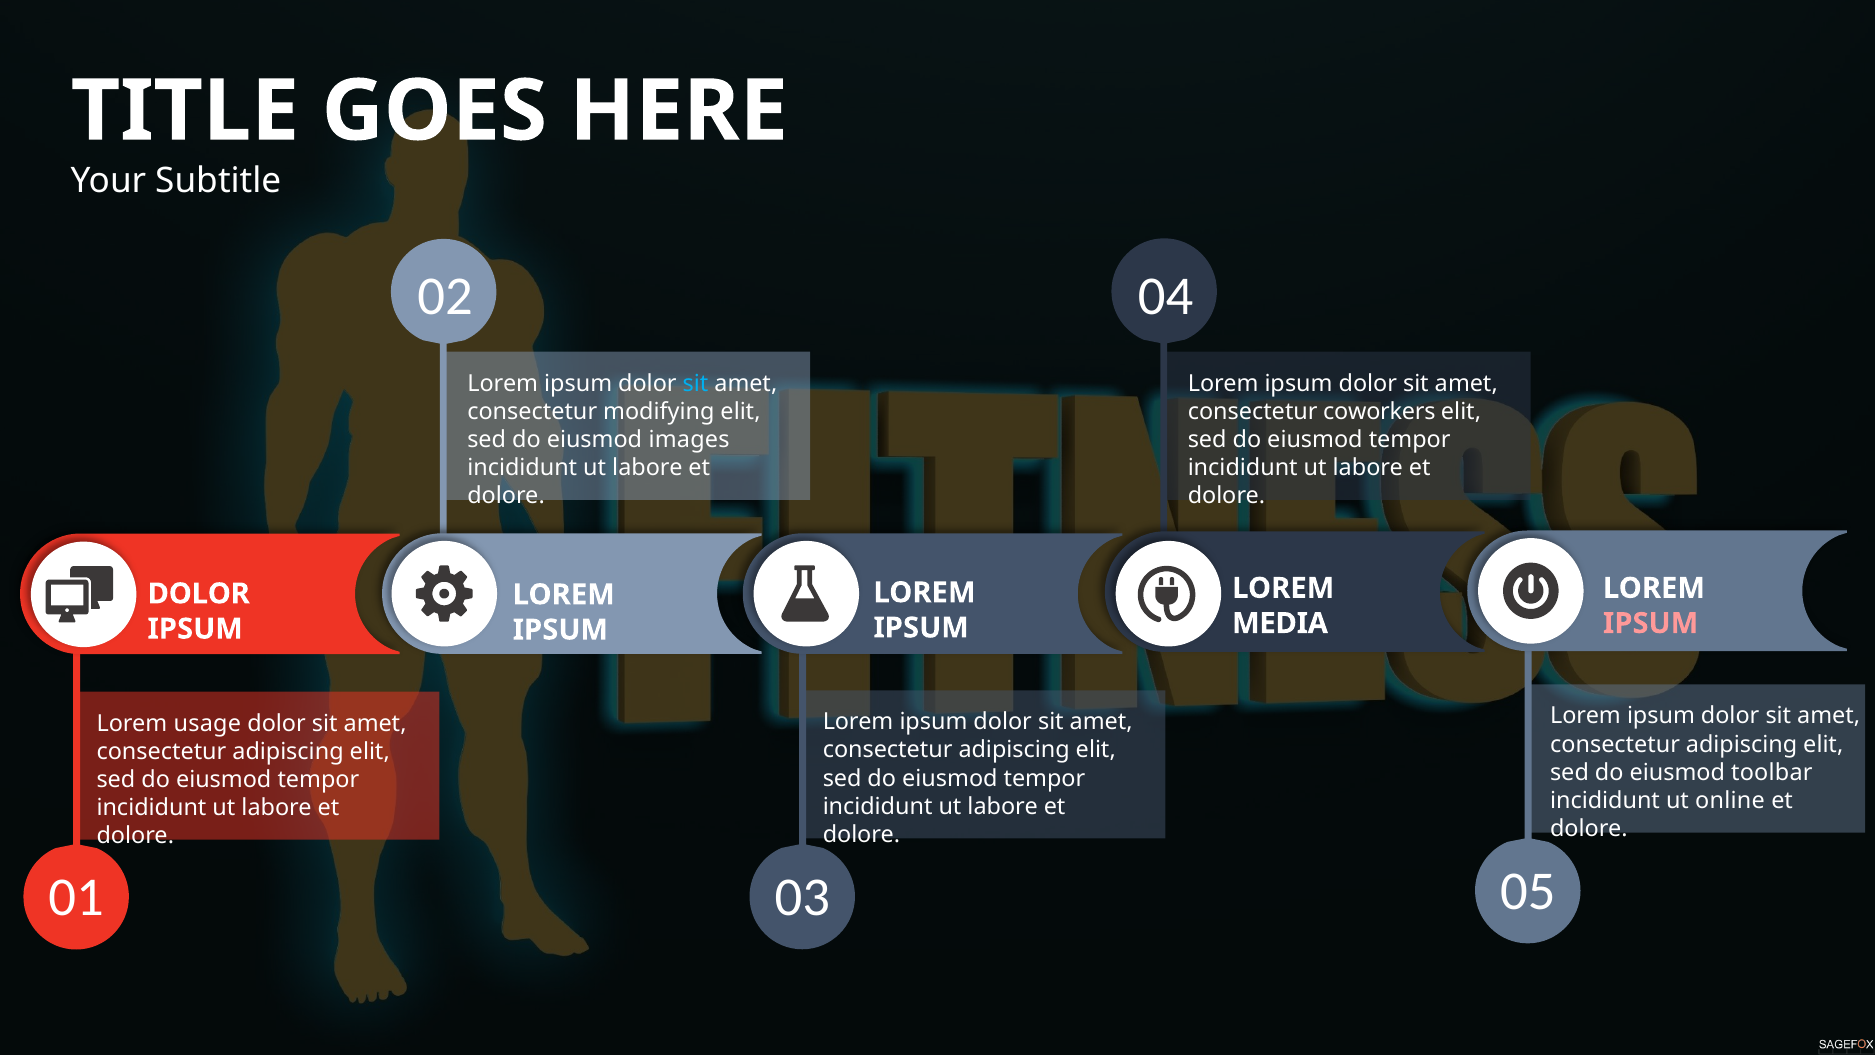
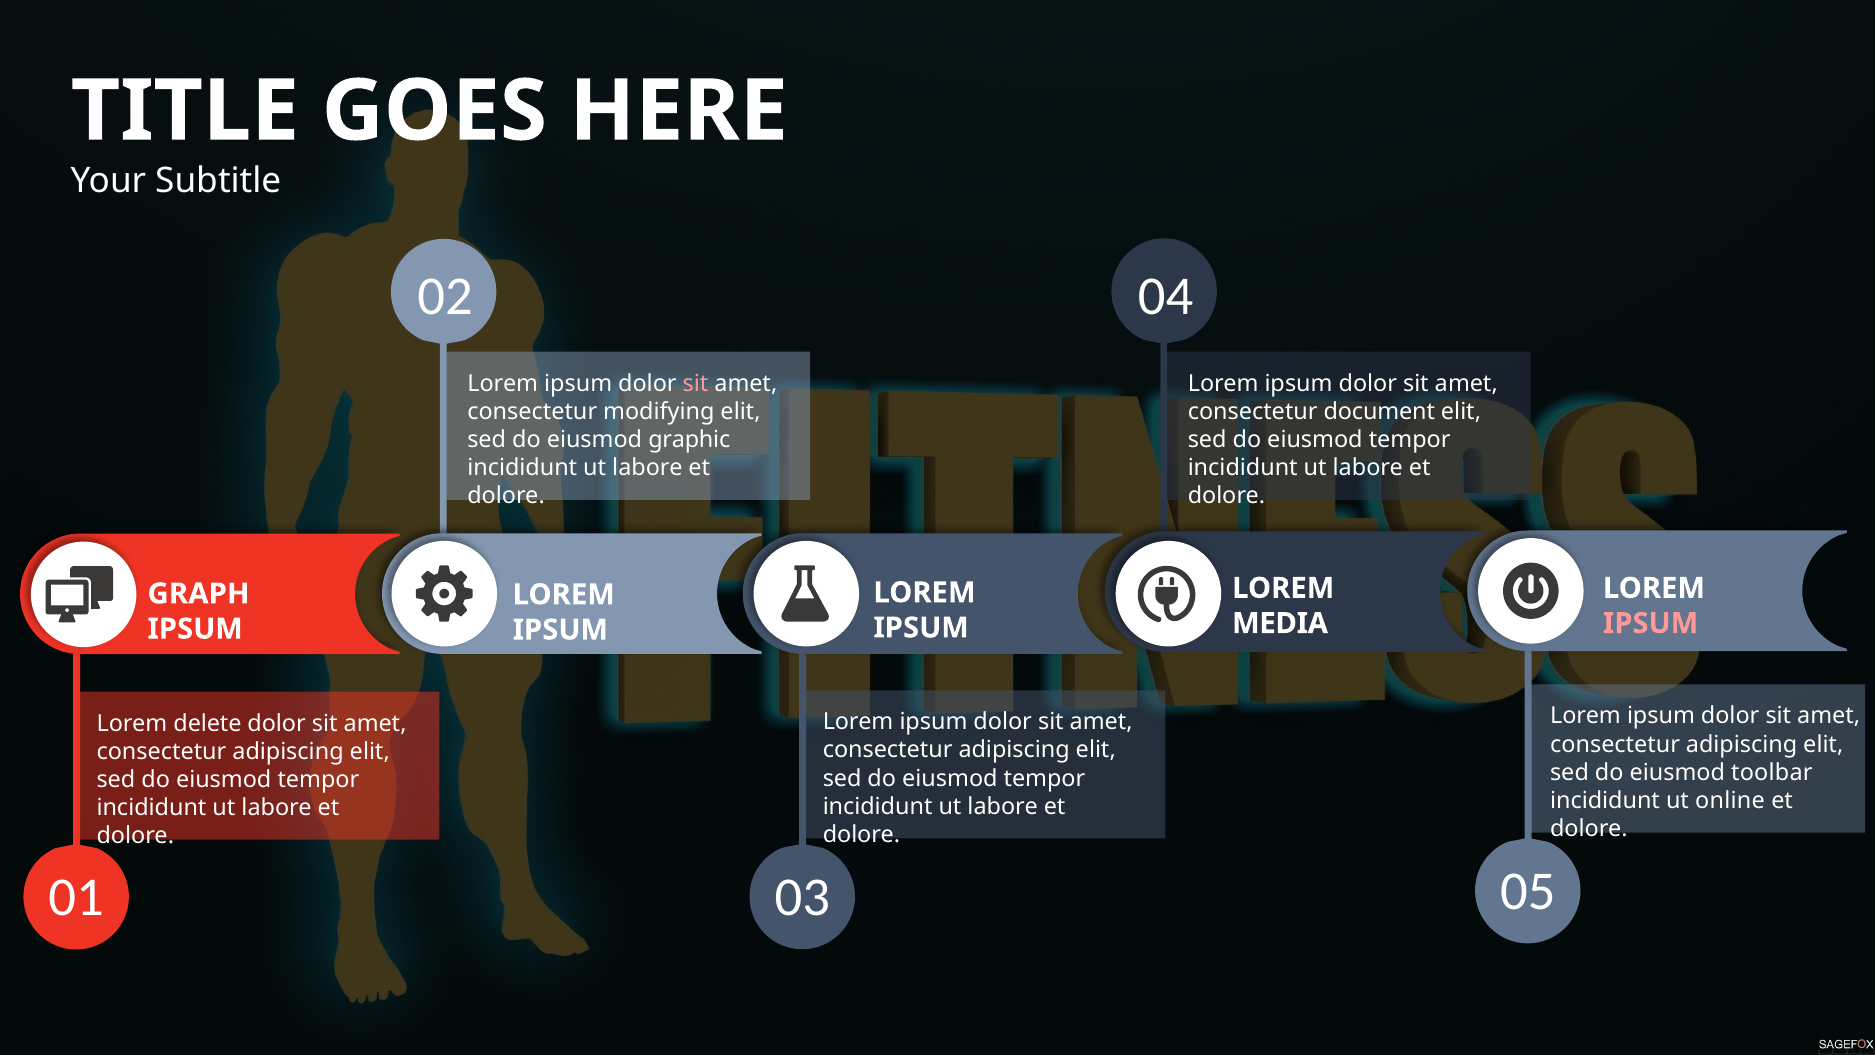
sit at (696, 383) colour: light blue -> pink
coworkers: coworkers -> document
images: images -> graphic
DOLOR at (199, 594): DOLOR -> GRAPH
usage: usage -> delete
